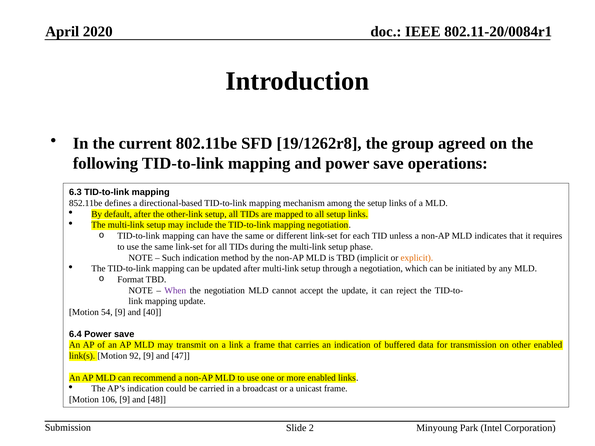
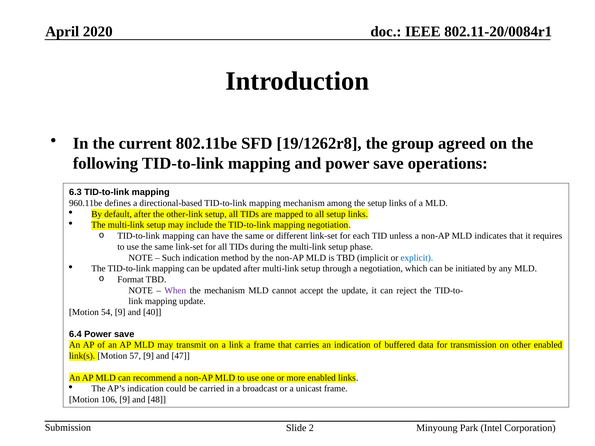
852.11be: 852.11be -> 960.11be
explicit colour: orange -> blue
the negotiation: negotiation -> mechanism
92: 92 -> 57
